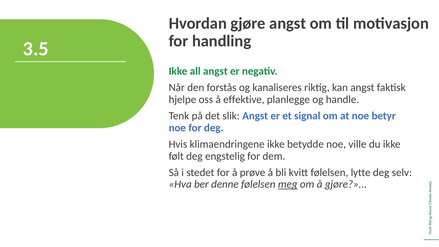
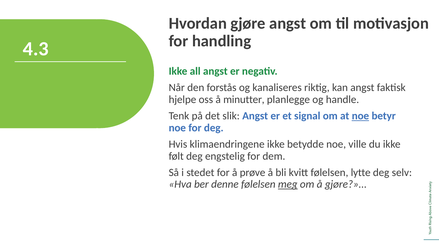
3.5: 3.5 -> 4.3
effektive: effektive -> minutter
noe at (360, 116) underline: none -> present
